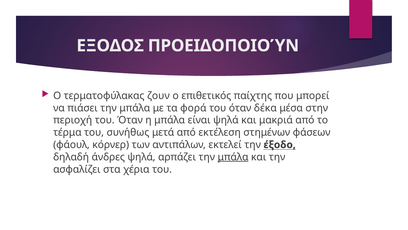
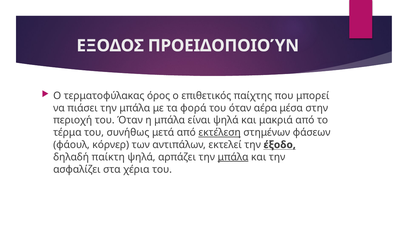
ζουν: ζουν -> όρος
δέκα: δέκα -> αέρα
εκτέλεση underline: none -> present
άνδρες: άνδρες -> παίκτη
